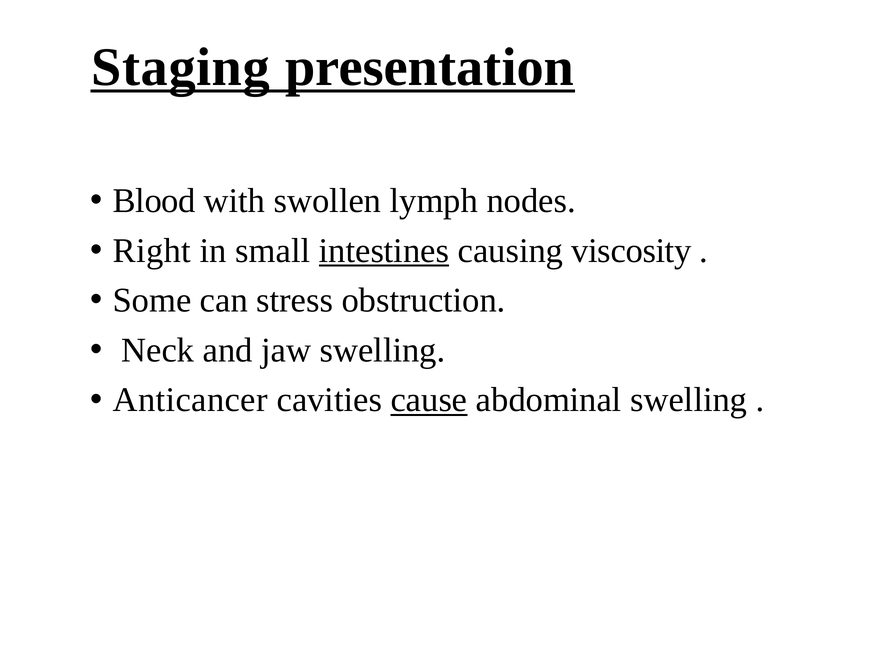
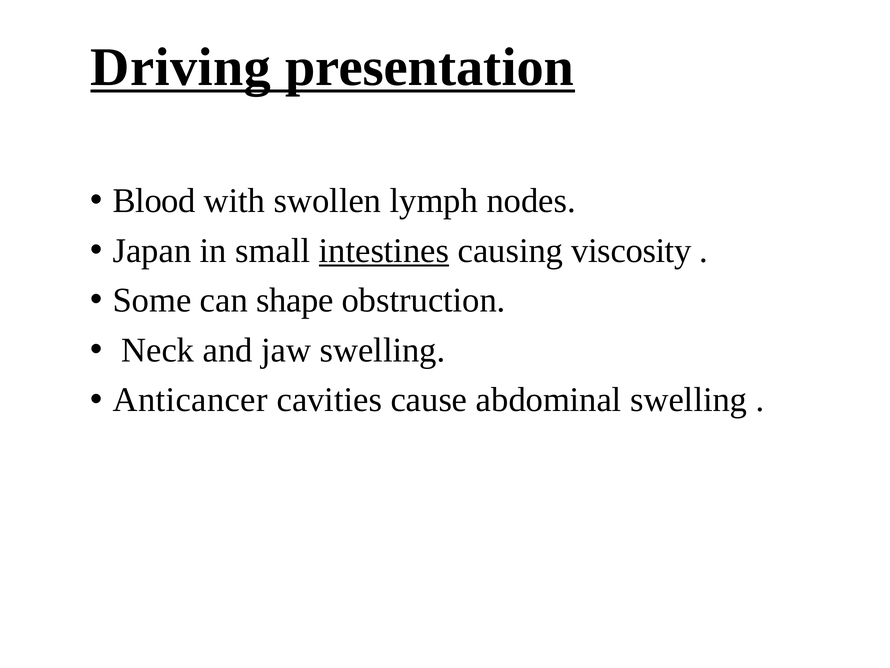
Staging: Staging -> Driving
Right: Right -> Japan
stress: stress -> shape
cause underline: present -> none
